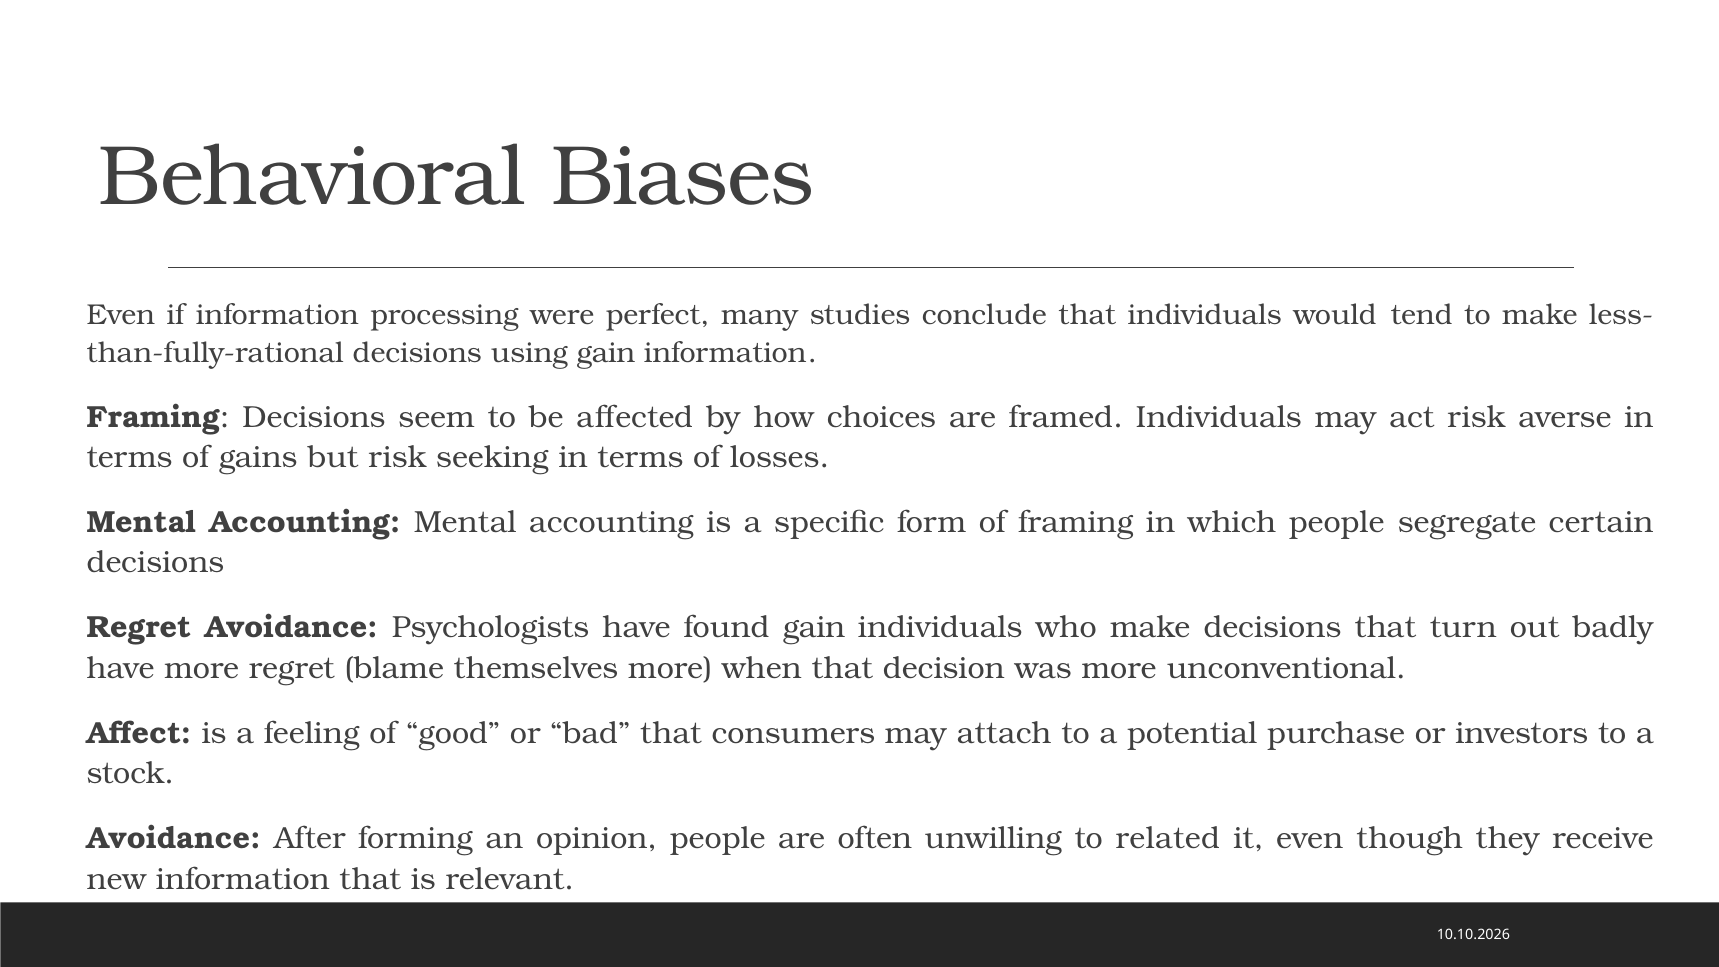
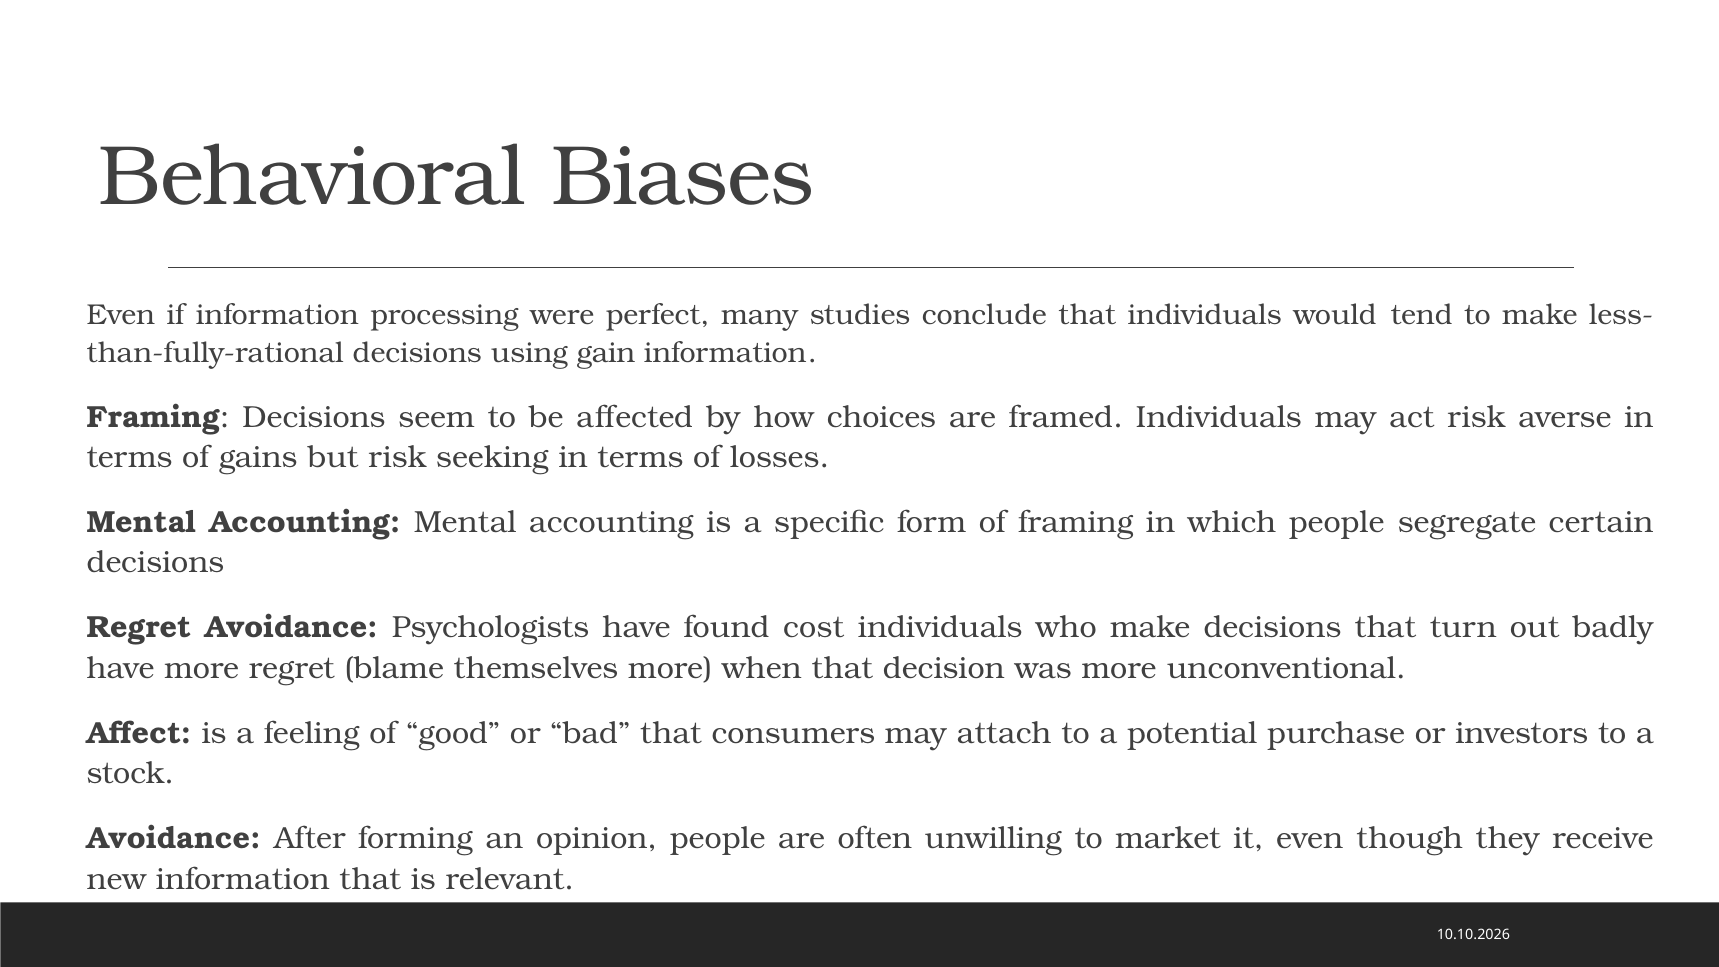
found gain: gain -> cost
related: related -> market
